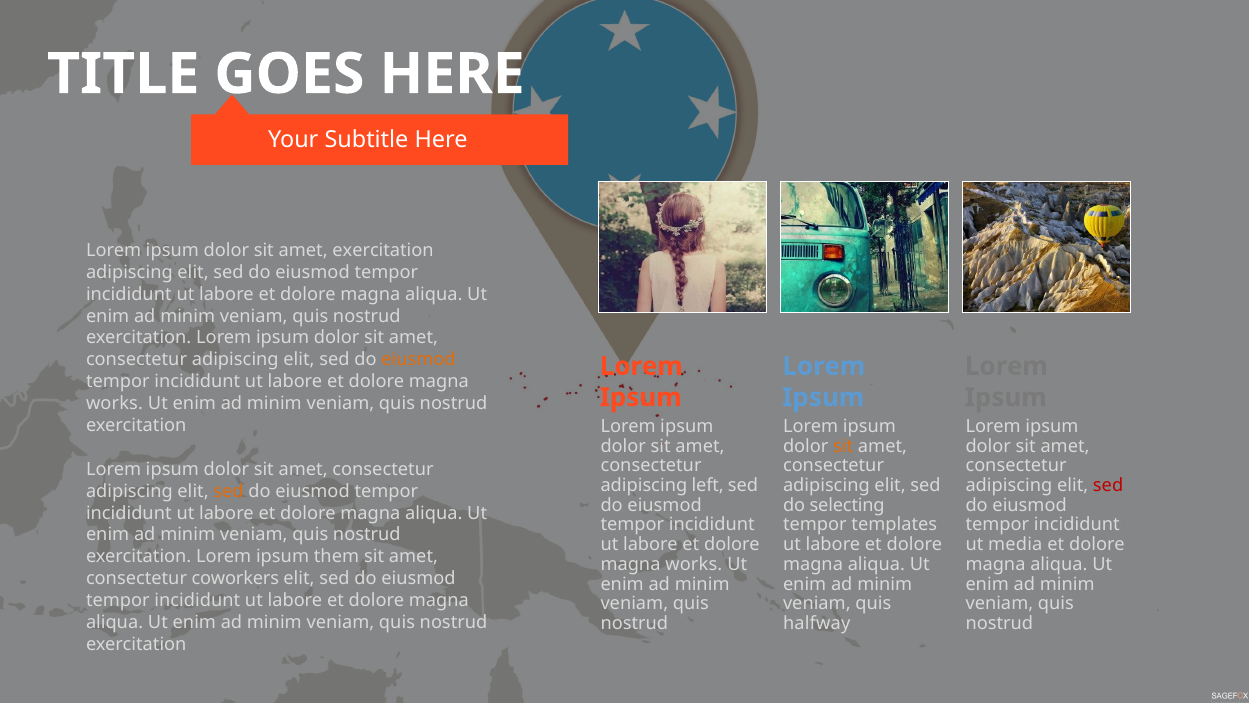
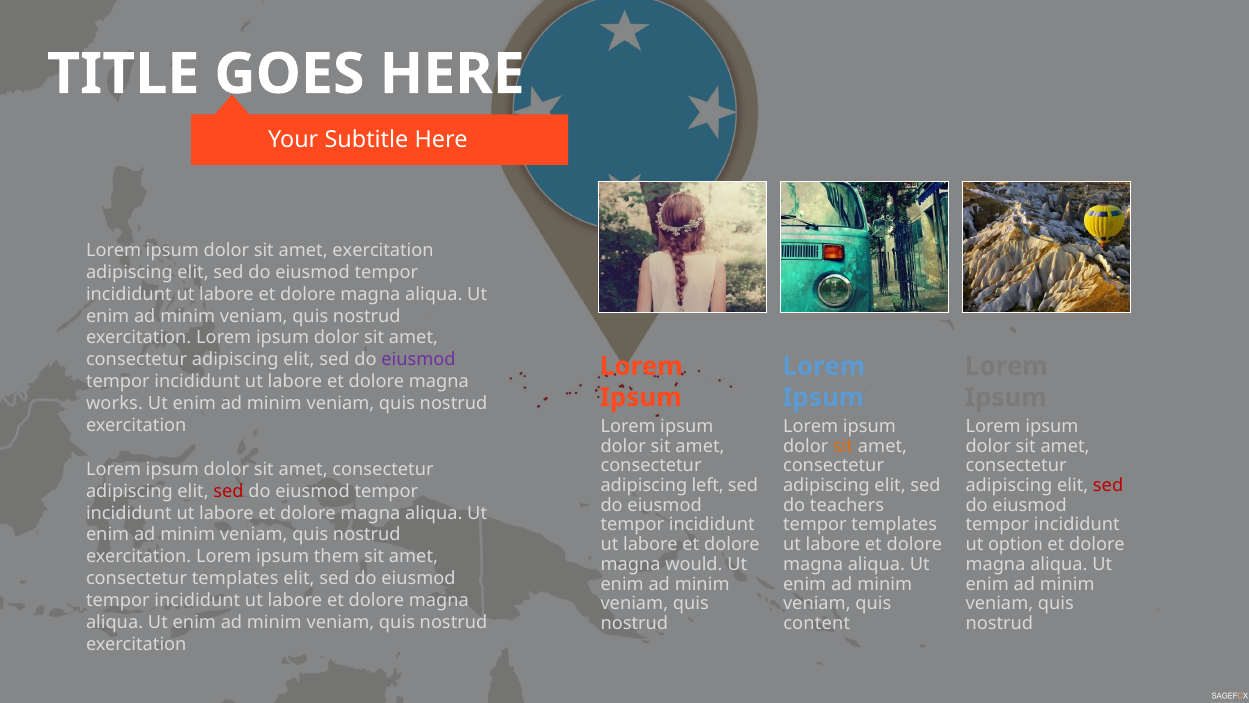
eiusmod at (418, 360) colour: orange -> purple
sed at (229, 491) colour: orange -> red
selecting: selecting -> teachers
media: media -> option
works at (694, 564): works -> would
consectetur coworkers: coworkers -> templates
halfway: halfway -> content
